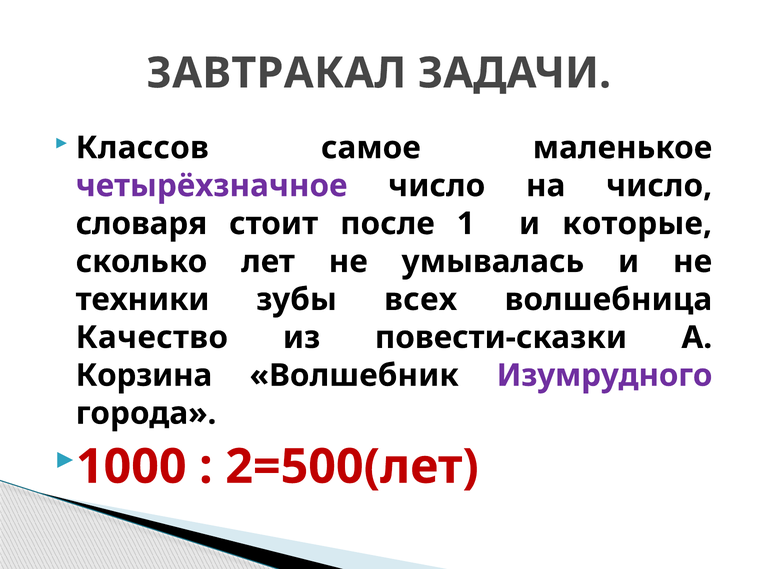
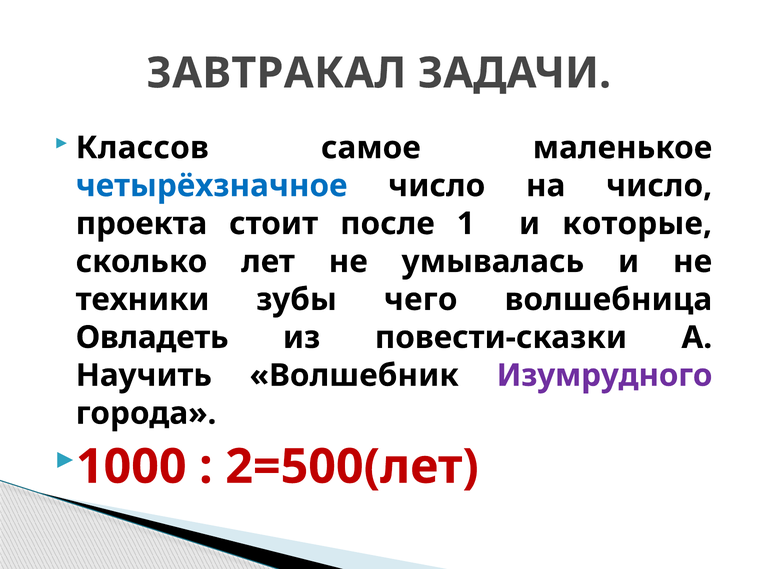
четырёхзначное colour: purple -> blue
словаря: словаря -> проекта
всех: всех -> чего
Качество: Качество -> Овладеть
Корзина: Корзина -> Научить
